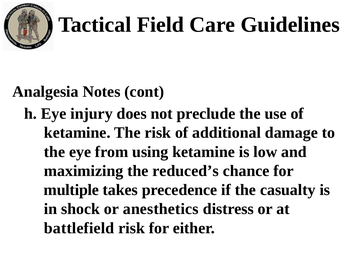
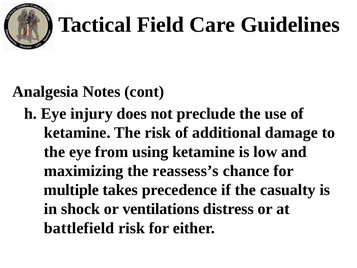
reduced’s: reduced’s -> reassess’s
anesthetics: anesthetics -> ventilations
